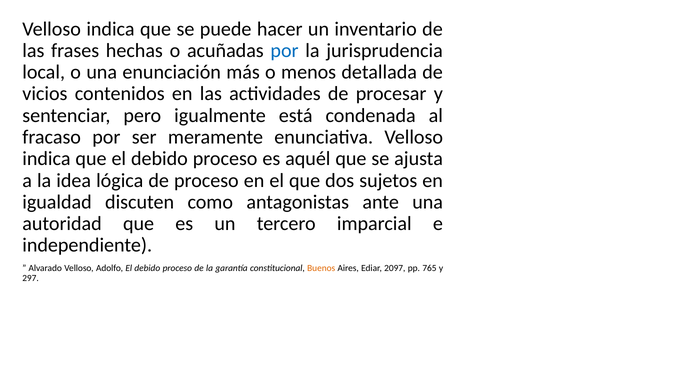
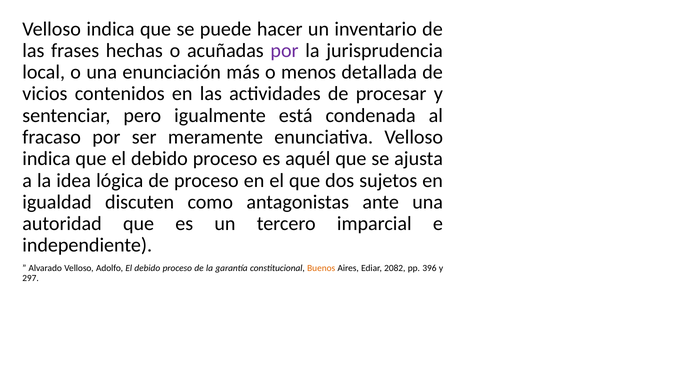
por at (285, 51) colour: blue -> purple
2097: 2097 -> 2082
765: 765 -> 396
